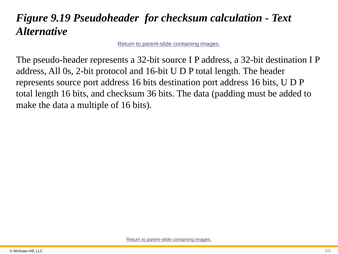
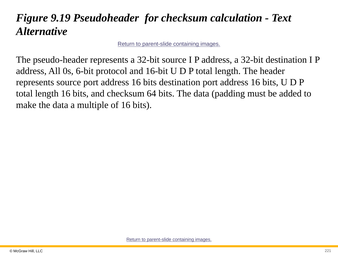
2-bit: 2-bit -> 6-bit
36: 36 -> 64
